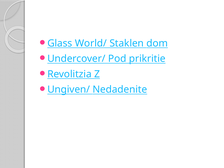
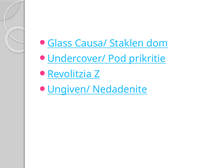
World/: World/ -> Causa/
